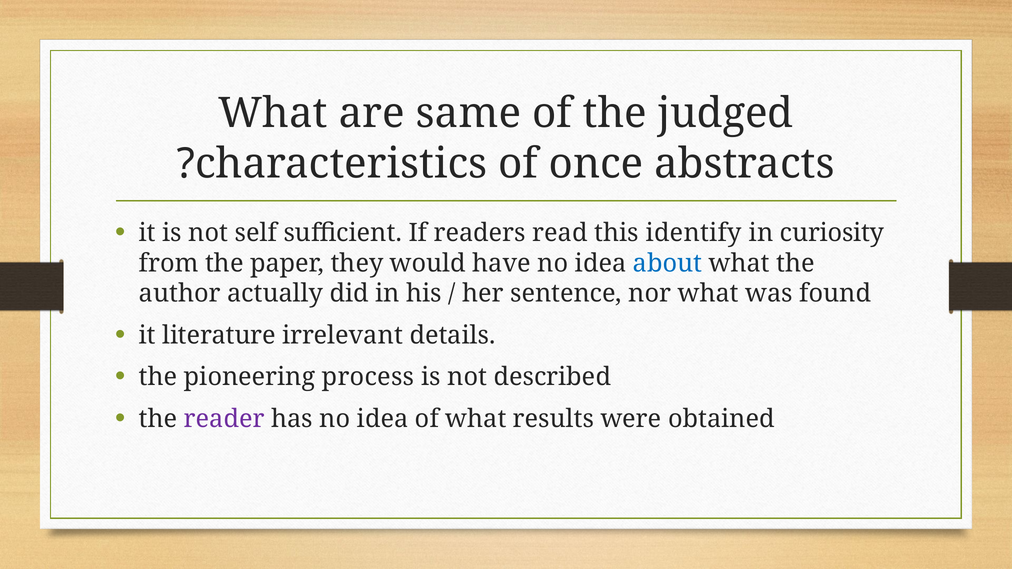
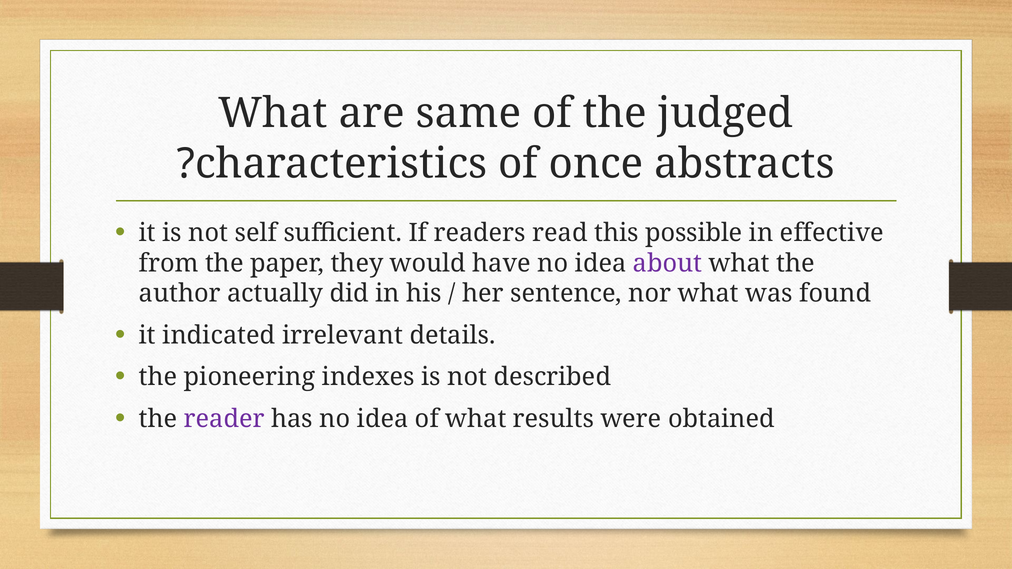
identify: identify -> possible
curiosity: curiosity -> effective
about colour: blue -> purple
literature: literature -> indicated
process: process -> indexes
